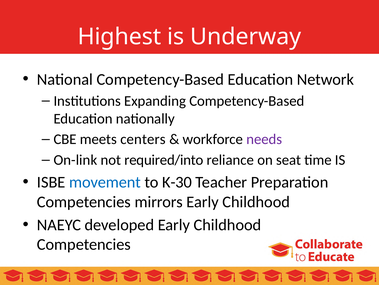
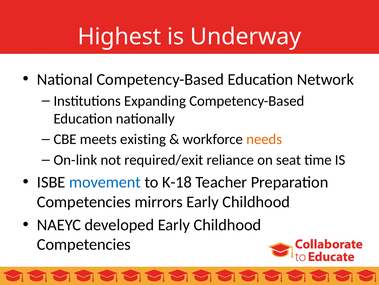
centers: centers -> existing
needs colour: purple -> orange
required/into: required/into -> required/exit
K-30: K-30 -> K-18
